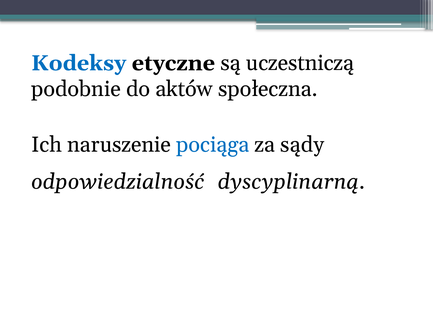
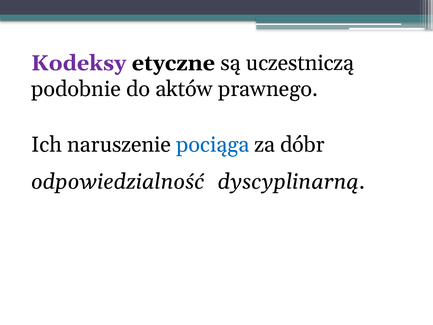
Kodeksy colour: blue -> purple
społeczna: społeczna -> prawnego
sądy: sądy -> dóbr
